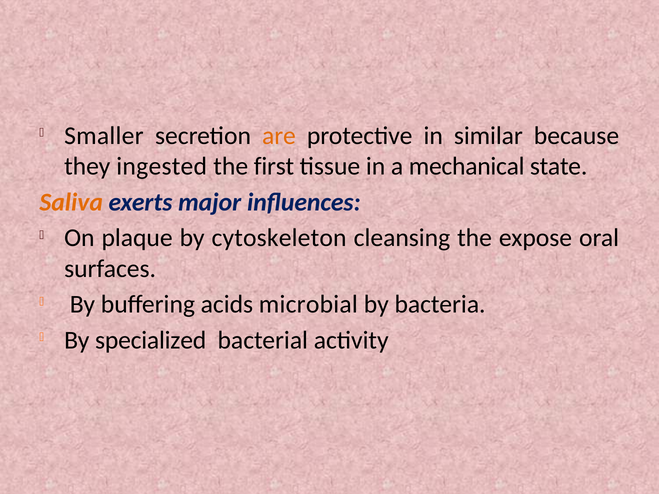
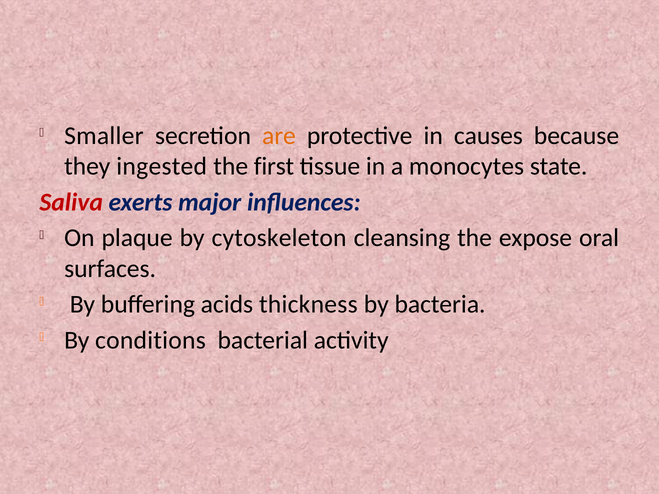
similar: similar -> causes
mechanical: mechanical -> monocytes
Saliva colour: orange -> red
microbial: microbial -> thickness
specialized: specialized -> conditions
